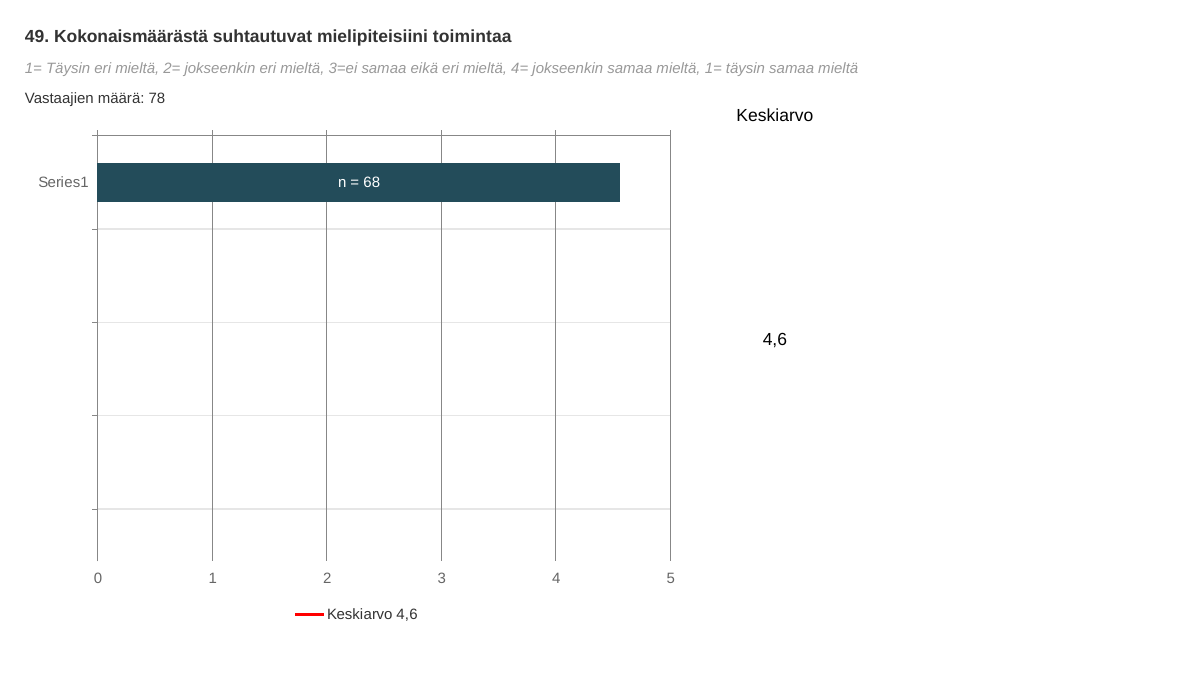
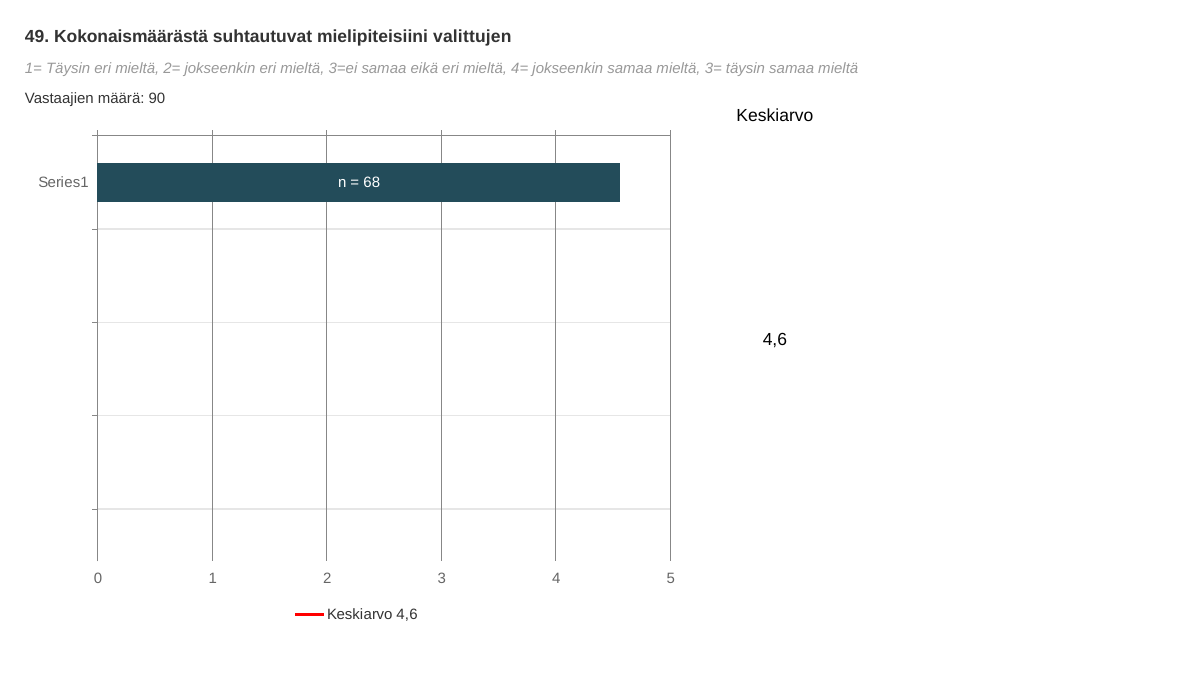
toimintaa: toimintaa -> valittujen
mieltä 1=: 1= -> 3=
78: 78 -> 90
